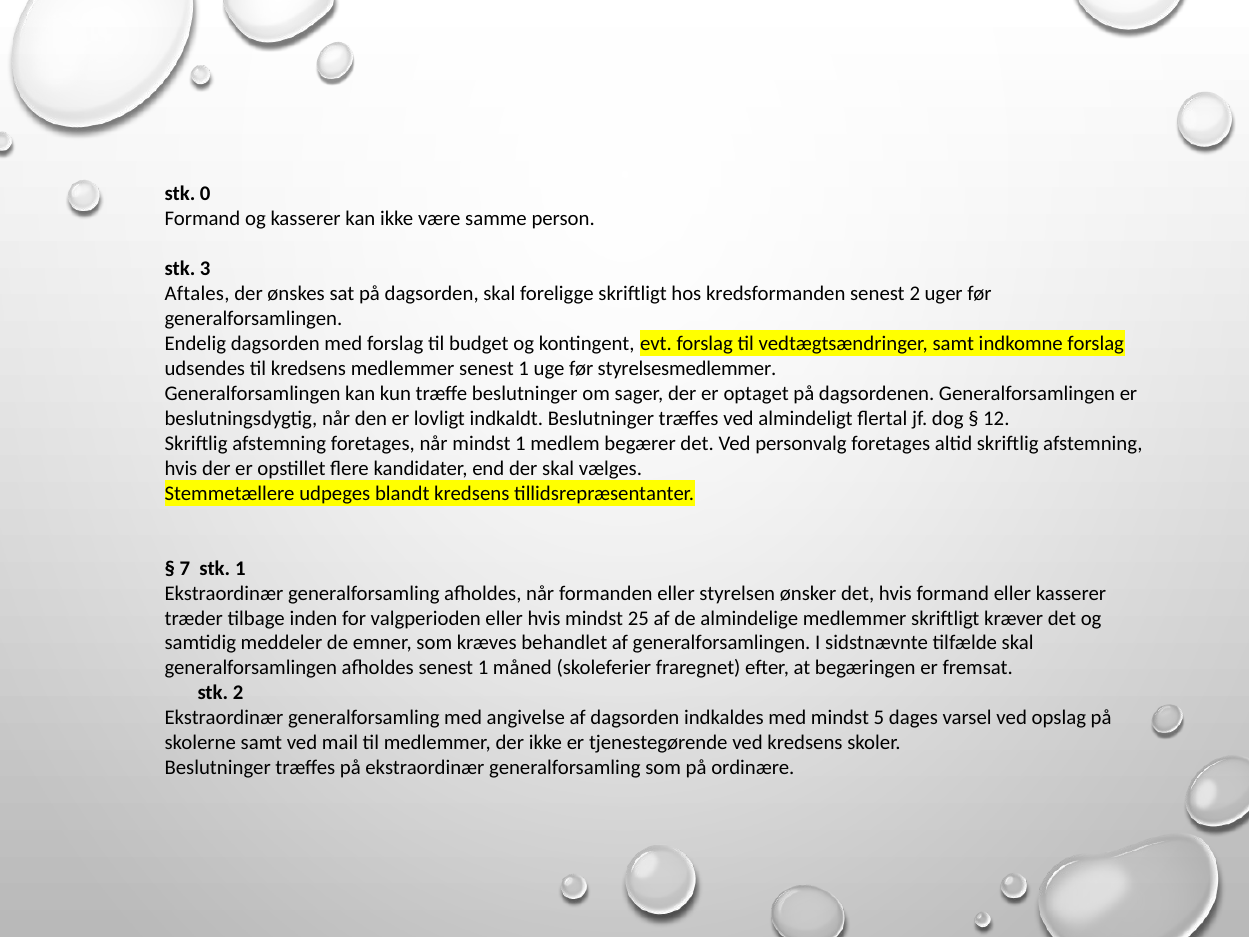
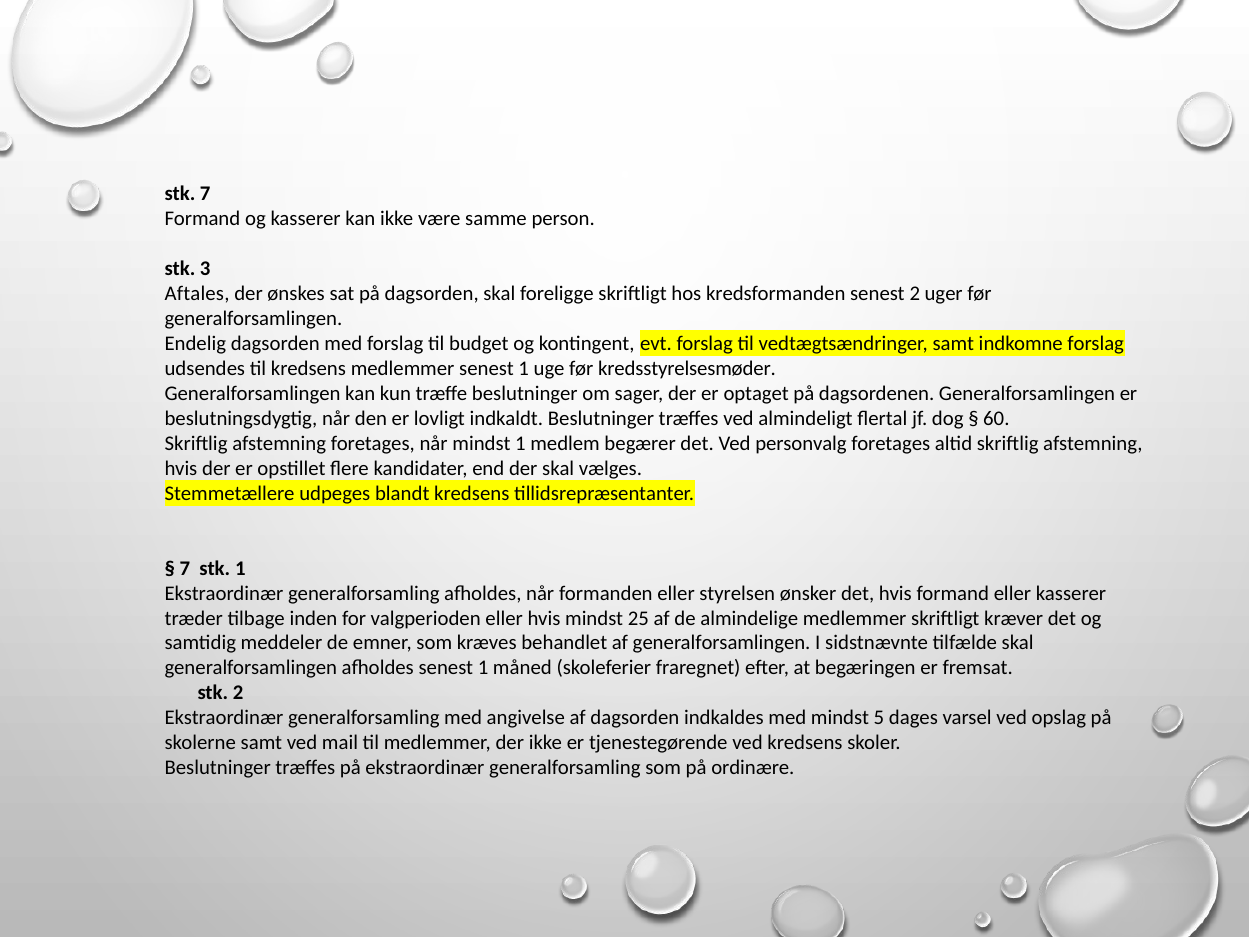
stk 0: 0 -> 7
styrelsesmedlemmer: styrelsesmedlemmer -> kredsstyrelsesmøder
12: 12 -> 60
